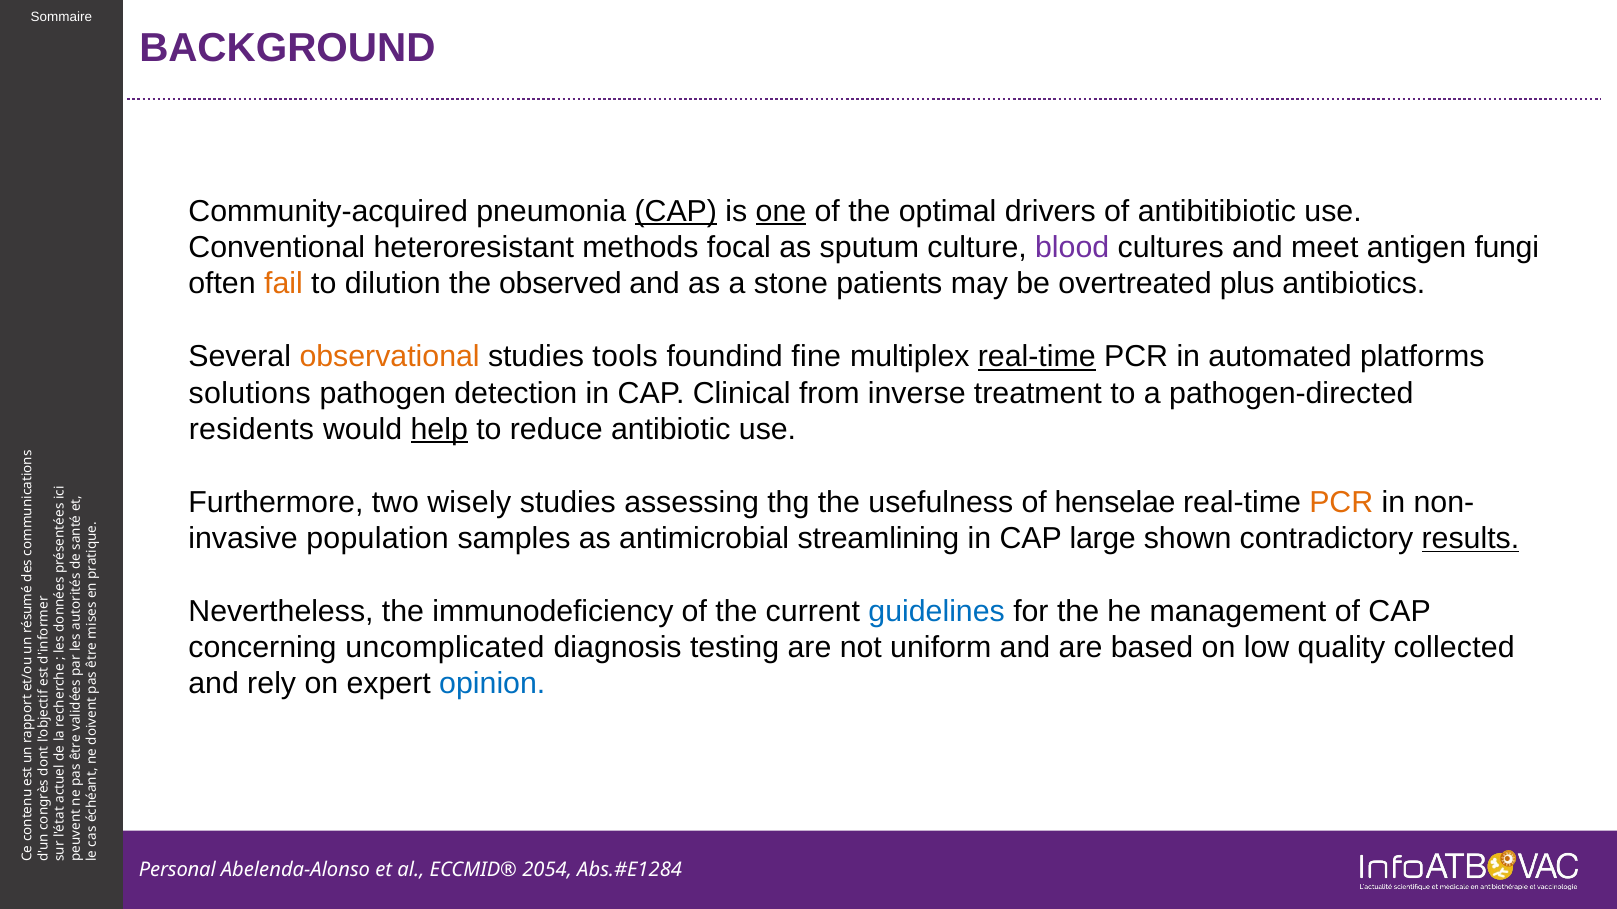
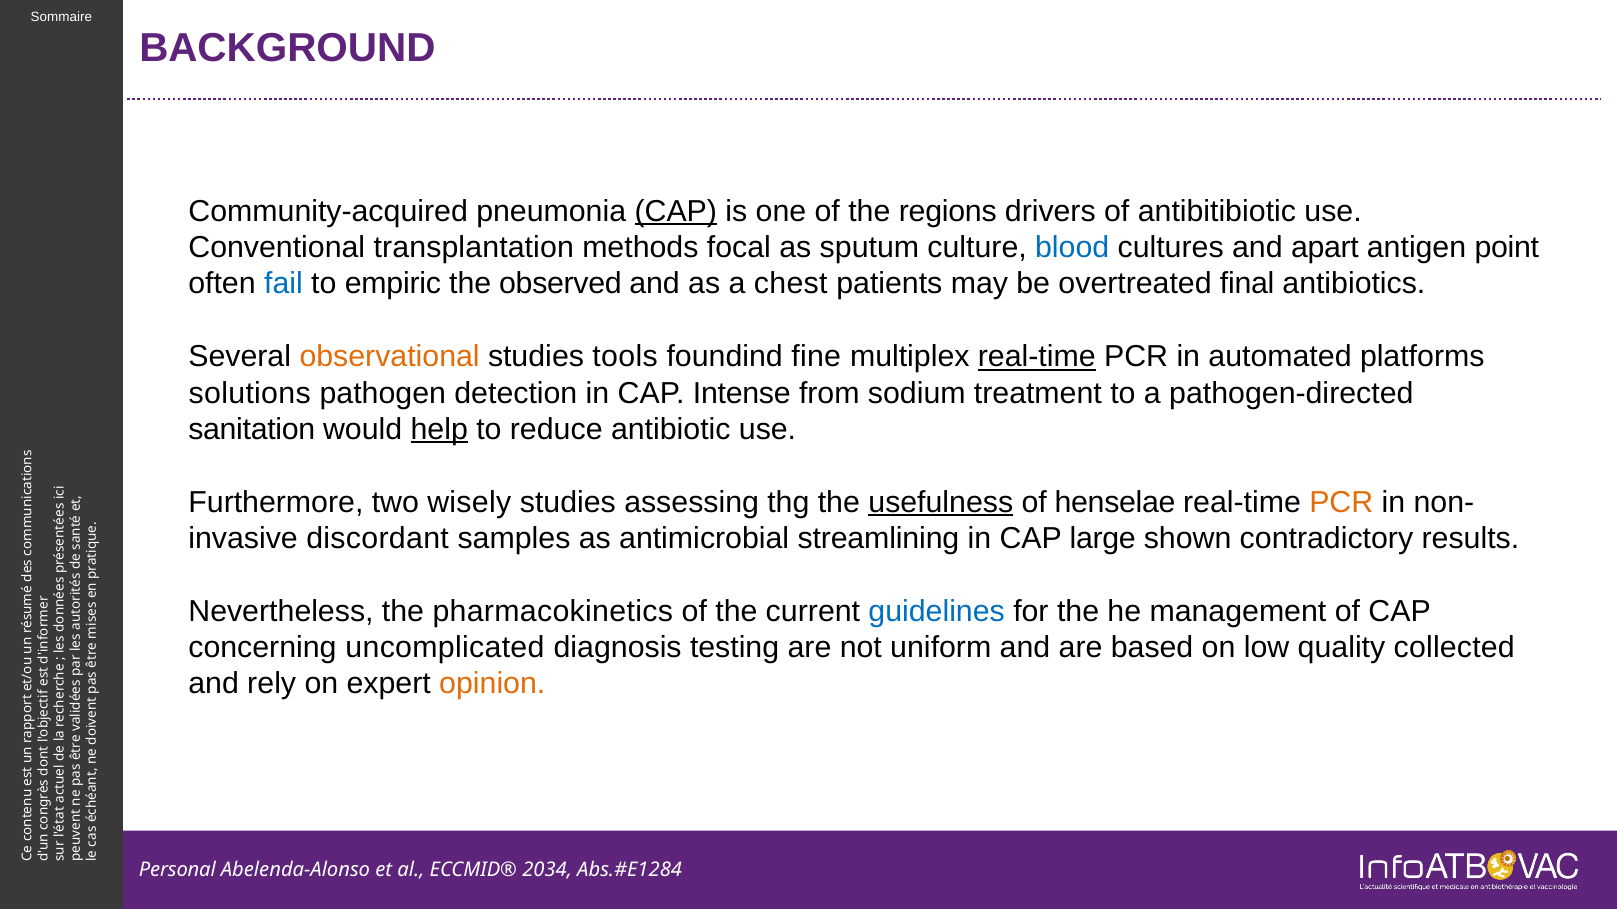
one underline: present -> none
optimal: optimal -> regions
heteroresistant: heteroresistant -> transplantation
blood colour: purple -> blue
meet: meet -> apart
fungi: fungi -> point
fail colour: orange -> blue
dilution: dilution -> empiric
stone: stone -> chest
plus: plus -> final
Clinical: Clinical -> Intense
inverse: inverse -> sodium
residents: residents -> sanitation
usefulness underline: none -> present
population: population -> discordant
results underline: present -> none
immunodeficiency: immunodeficiency -> pharmacokinetics
opinion colour: blue -> orange
2054: 2054 -> 2034
